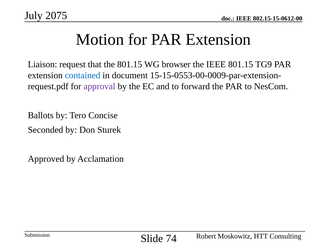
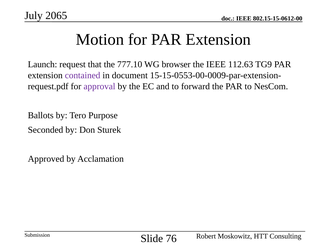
2075: 2075 -> 2065
Liaison: Liaison -> Launch
the 801.15: 801.15 -> 777.10
IEEE 801.15: 801.15 -> 112.63
contained colour: blue -> purple
Concise: Concise -> Purpose
74: 74 -> 76
